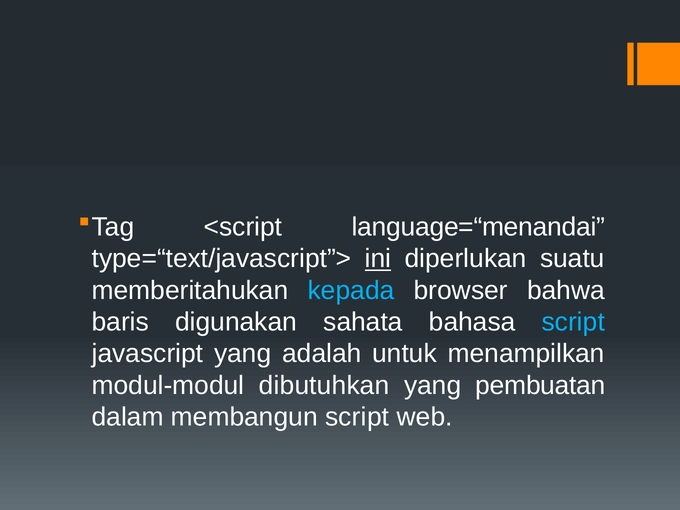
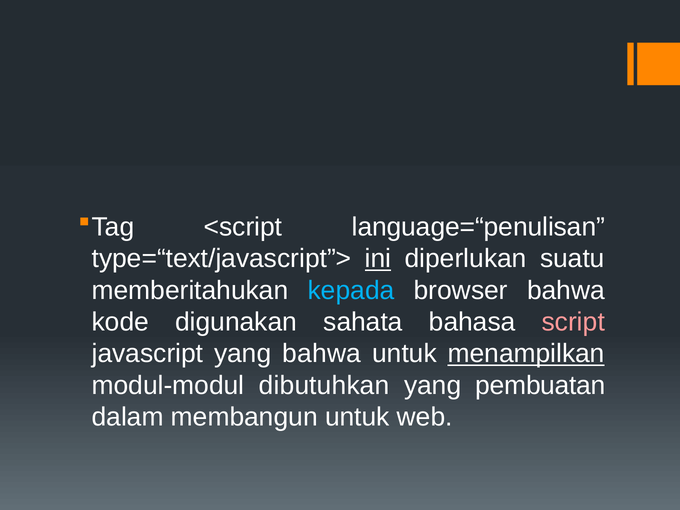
language=“menandai: language=“menandai -> language=“penulisan
baris: baris -> kode
script at (573, 322) colour: light blue -> pink
yang adalah: adalah -> bahwa
menampilkan underline: none -> present
membangun script: script -> untuk
